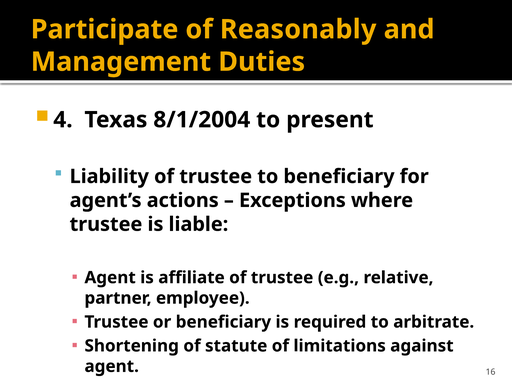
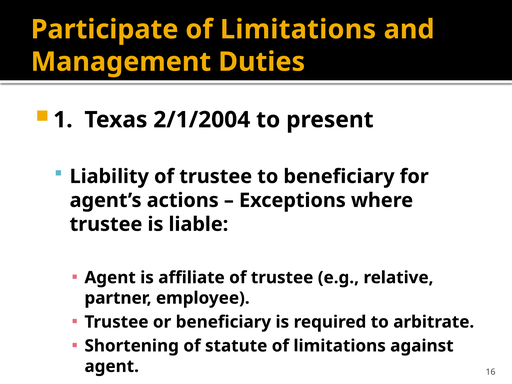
Reasonably at (298, 29): Reasonably -> Limitations
4: 4 -> 1
8/1/2004: 8/1/2004 -> 2/1/2004
